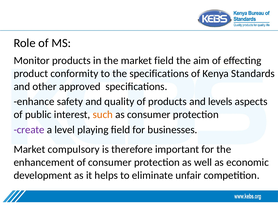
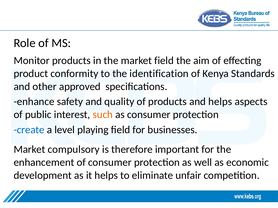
the specifications: specifications -> identification
and levels: levels -> helps
create colour: purple -> blue
